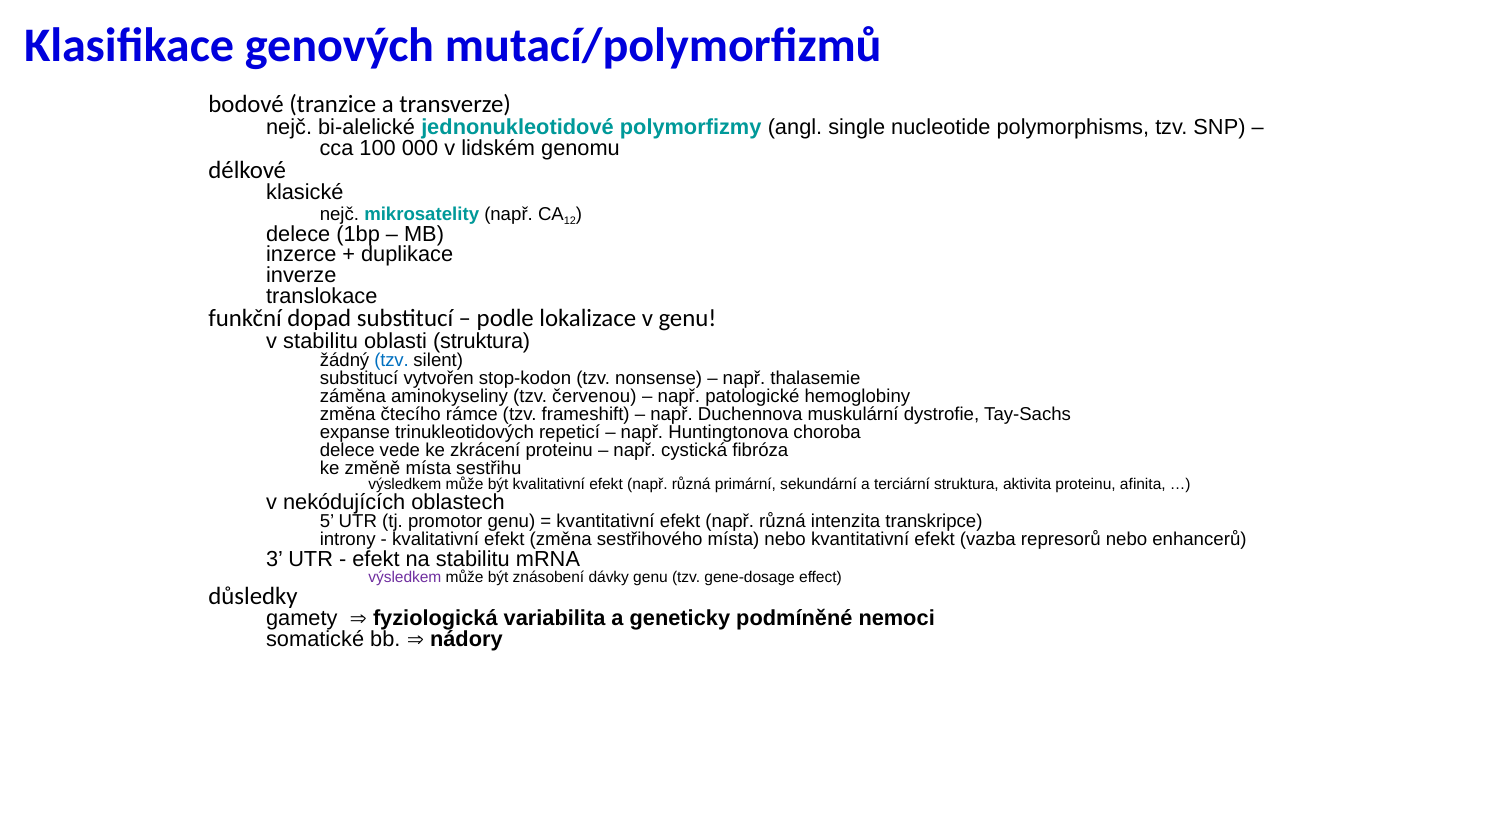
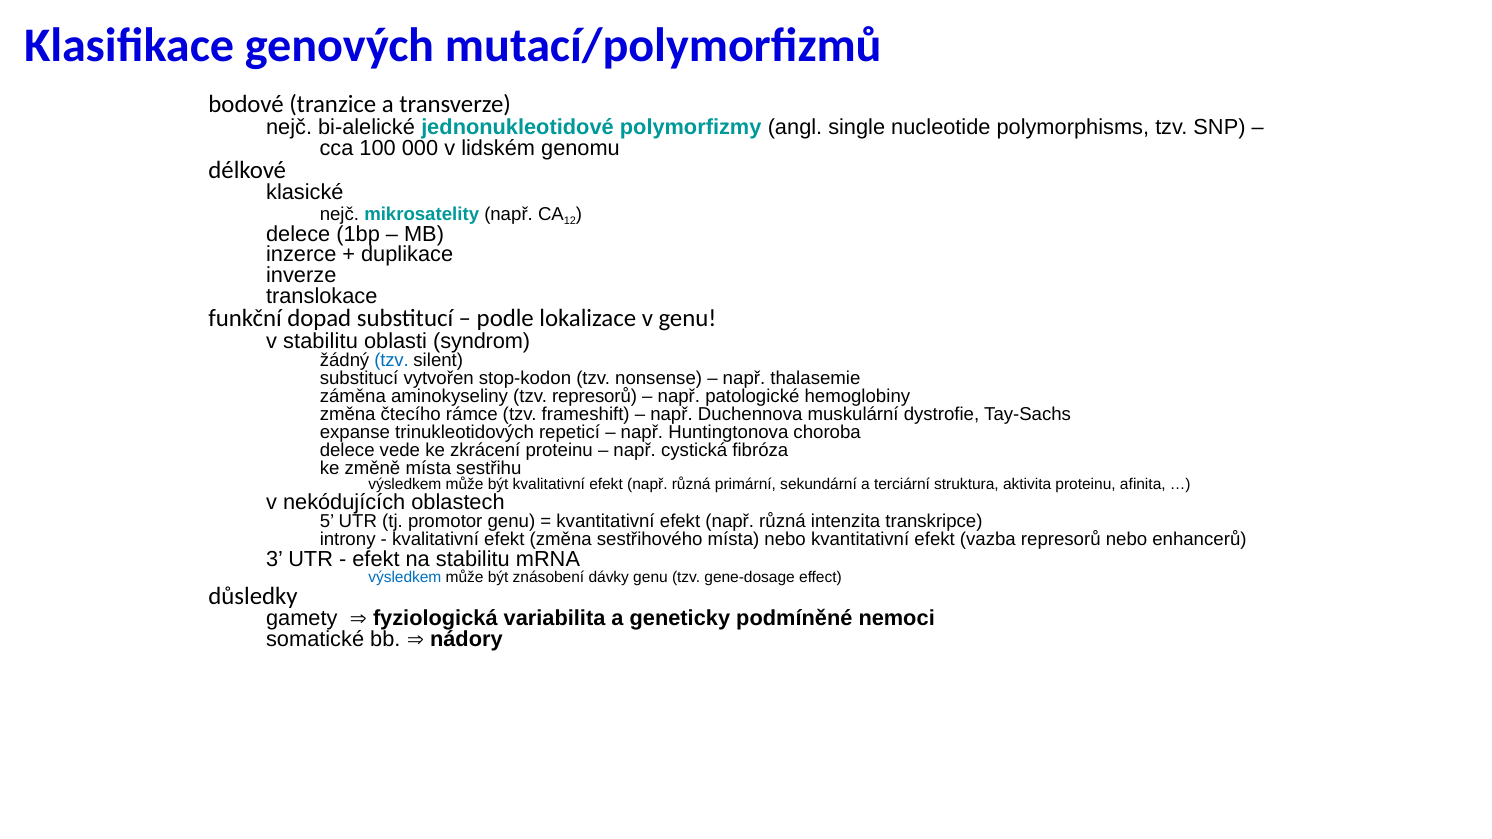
oblasti struktura: struktura -> syndrom
tzv červenou: červenou -> represorů
výsledkem at (405, 577) colour: purple -> blue
